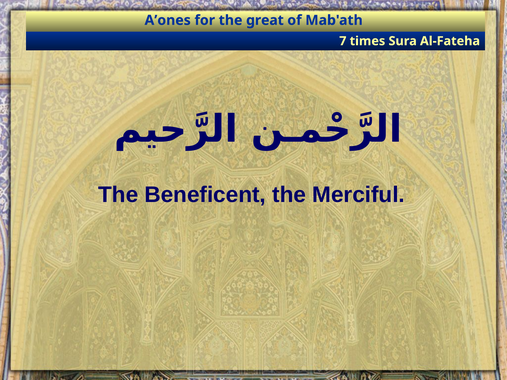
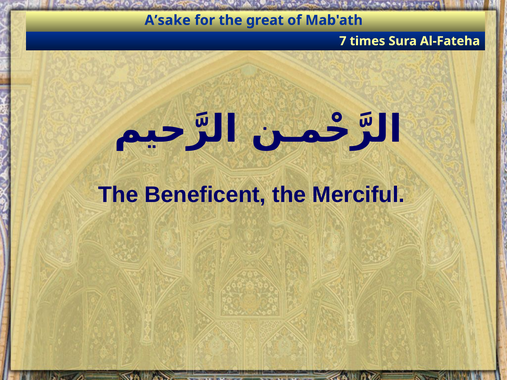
A’ones: A’ones -> A’sake
